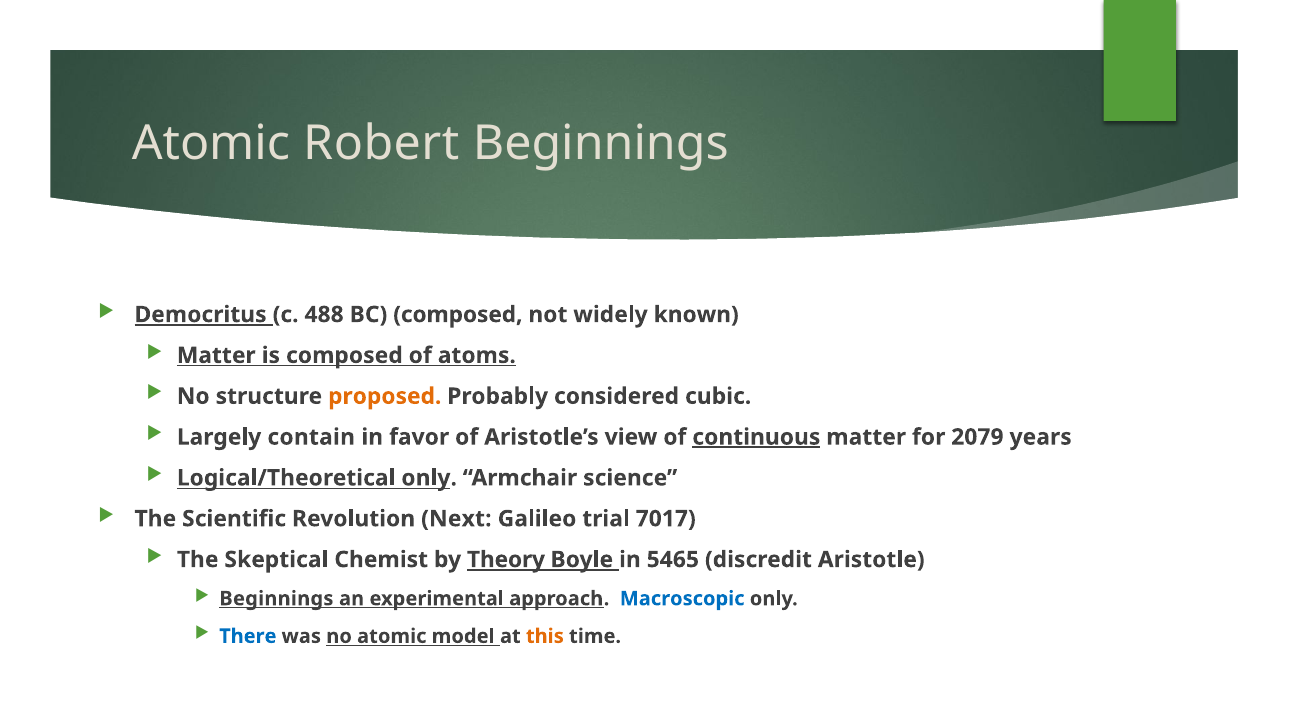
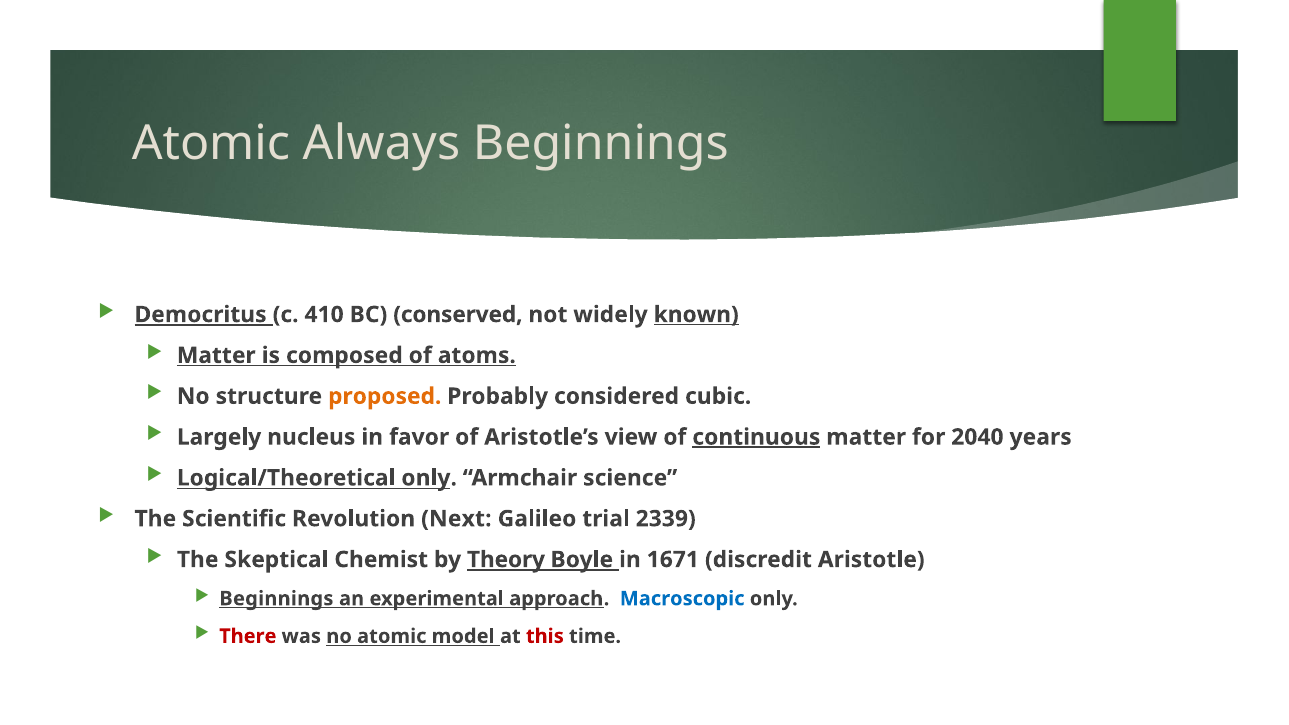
Robert: Robert -> Always
488: 488 -> 410
BC composed: composed -> conserved
known underline: none -> present
contain: contain -> nucleus
2079: 2079 -> 2040
7017: 7017 -> 2339
5465: 5465 -> 1671
There colour: blue -> red
this colour: orange -> red
